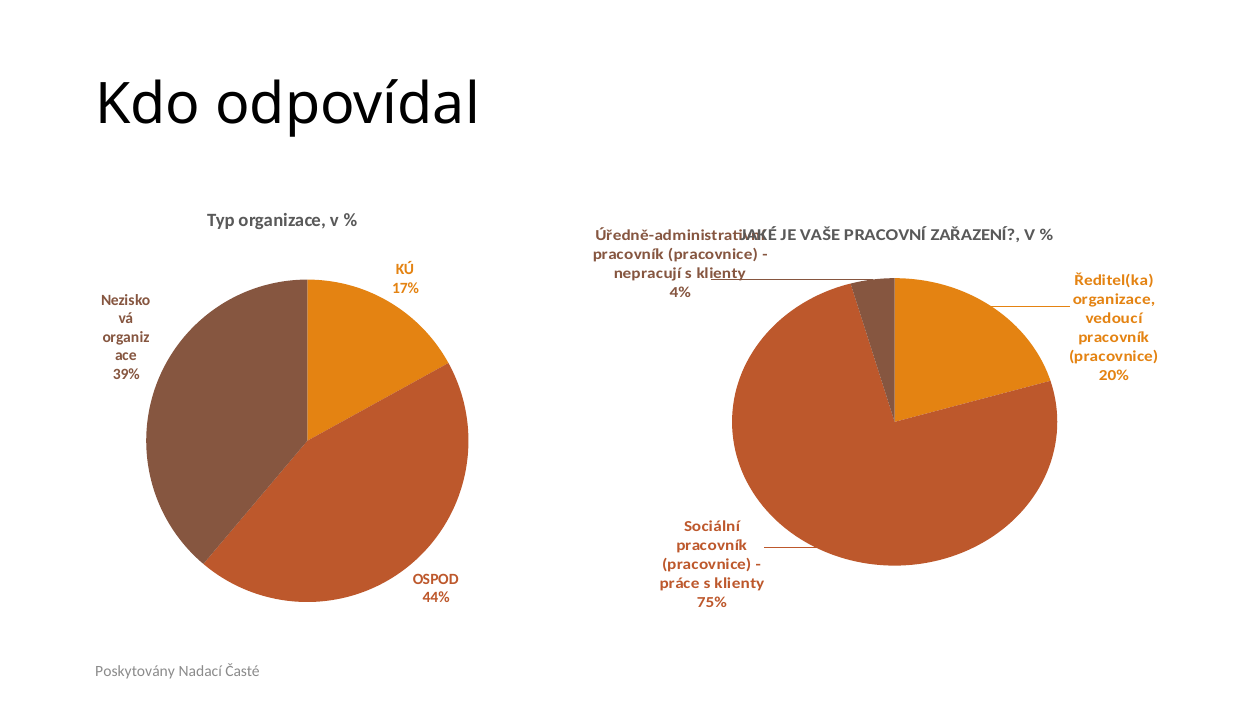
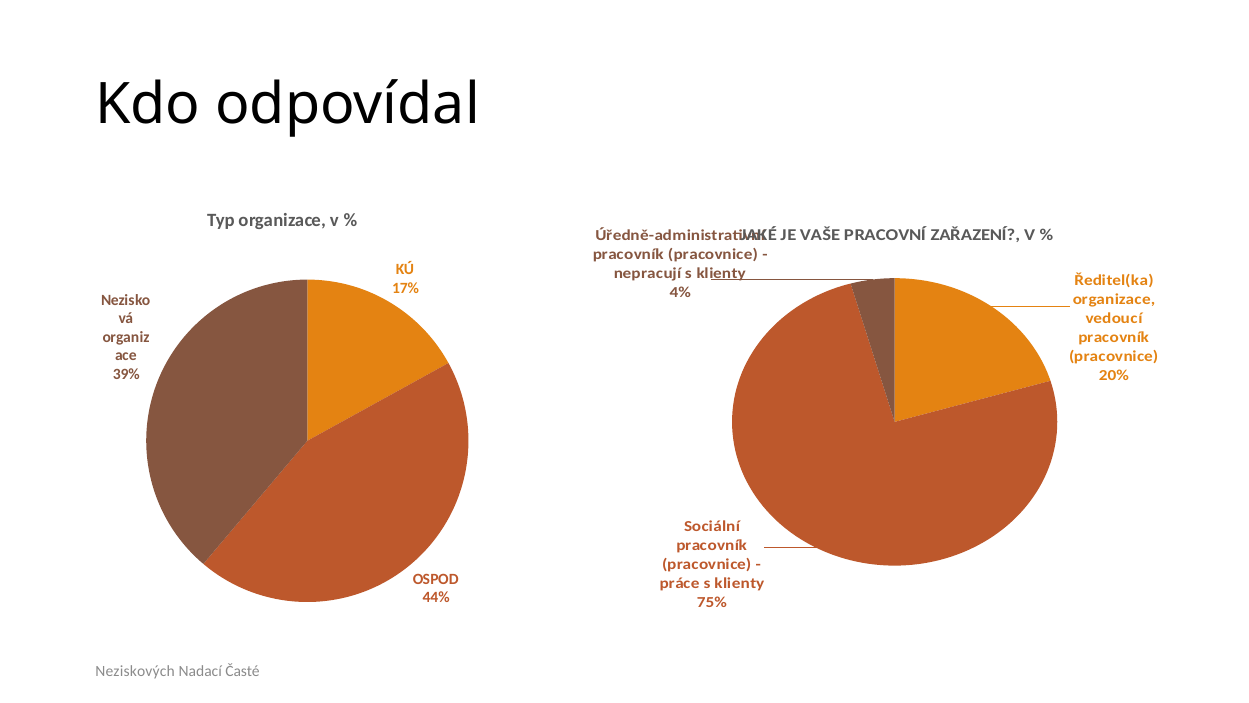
Poskytovány: Poskytovány -> Neziskových
